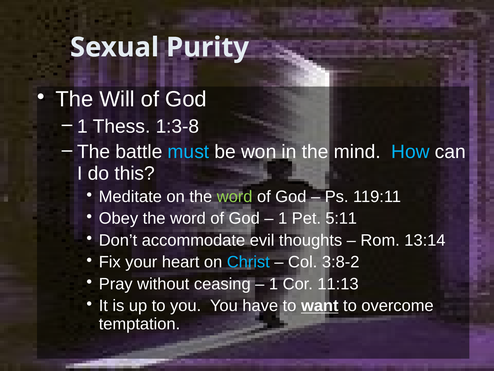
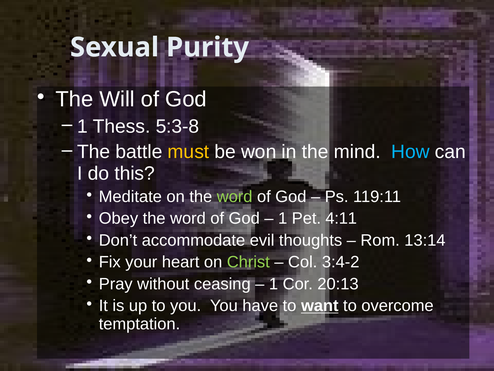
1:3-8: 1:3-8 -> 5:3-8
must colour: light blue -> yellow
5:11: 5:11 -> 4:11
Christ colour: light blue -> light green
3:8-2: 3:8-2 -> 3:4-2
11:13: 11:13 -> 20:13
